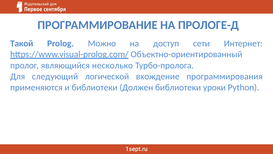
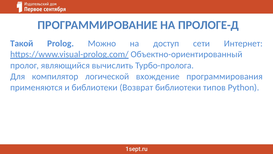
несколько: несколько -> вычислить
следующий: следующий -> компилятор
Должен: Должен -> Возврат
уроки: уроки -> типов
